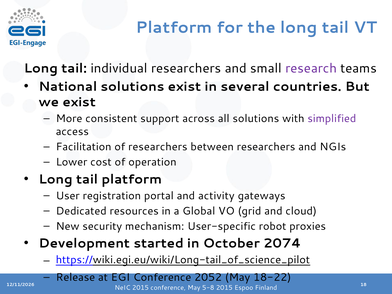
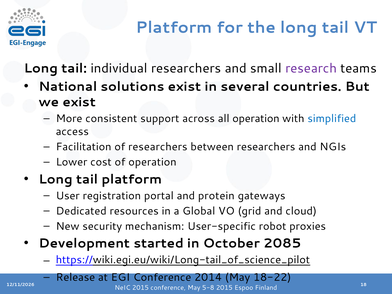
all solutions: solutions -> operation
simplified colour: purple -> blue
activity: activity -> protein
2074: 2074 -> 2085
2052: 2052 -> 2014
